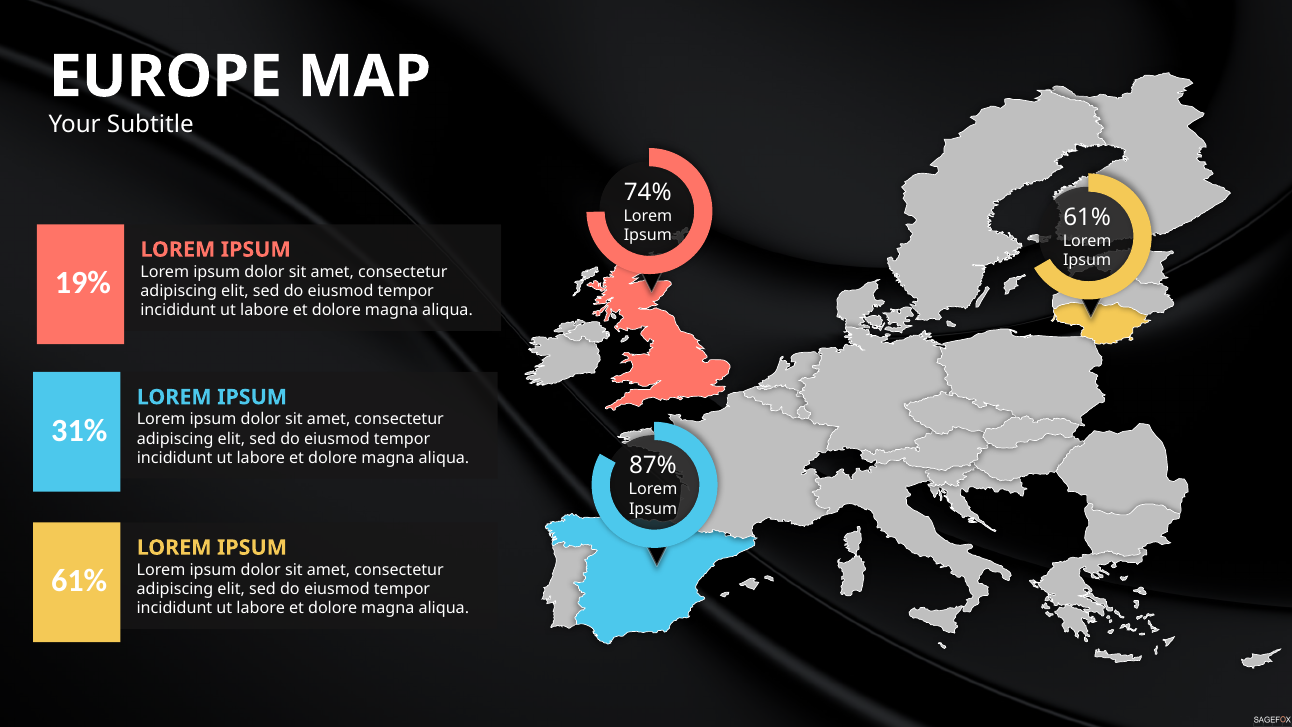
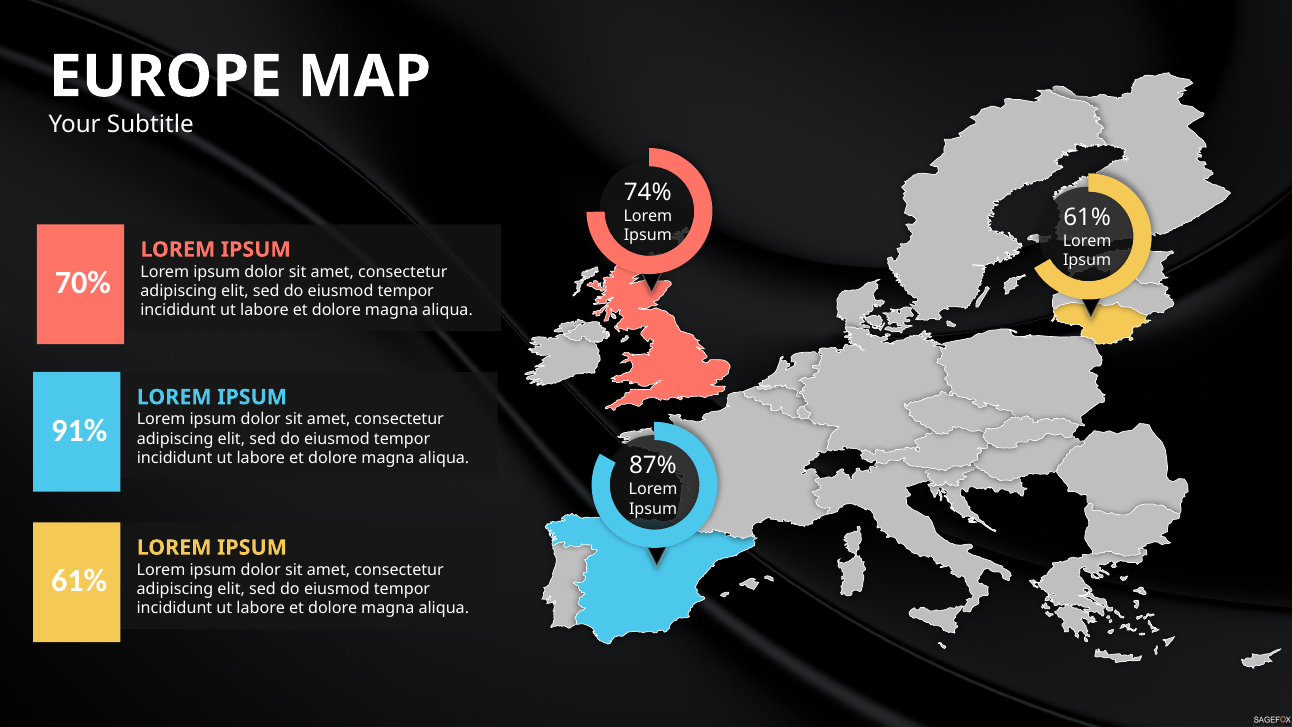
19%: 19% -> 70%
31%: 31% -> 91%
